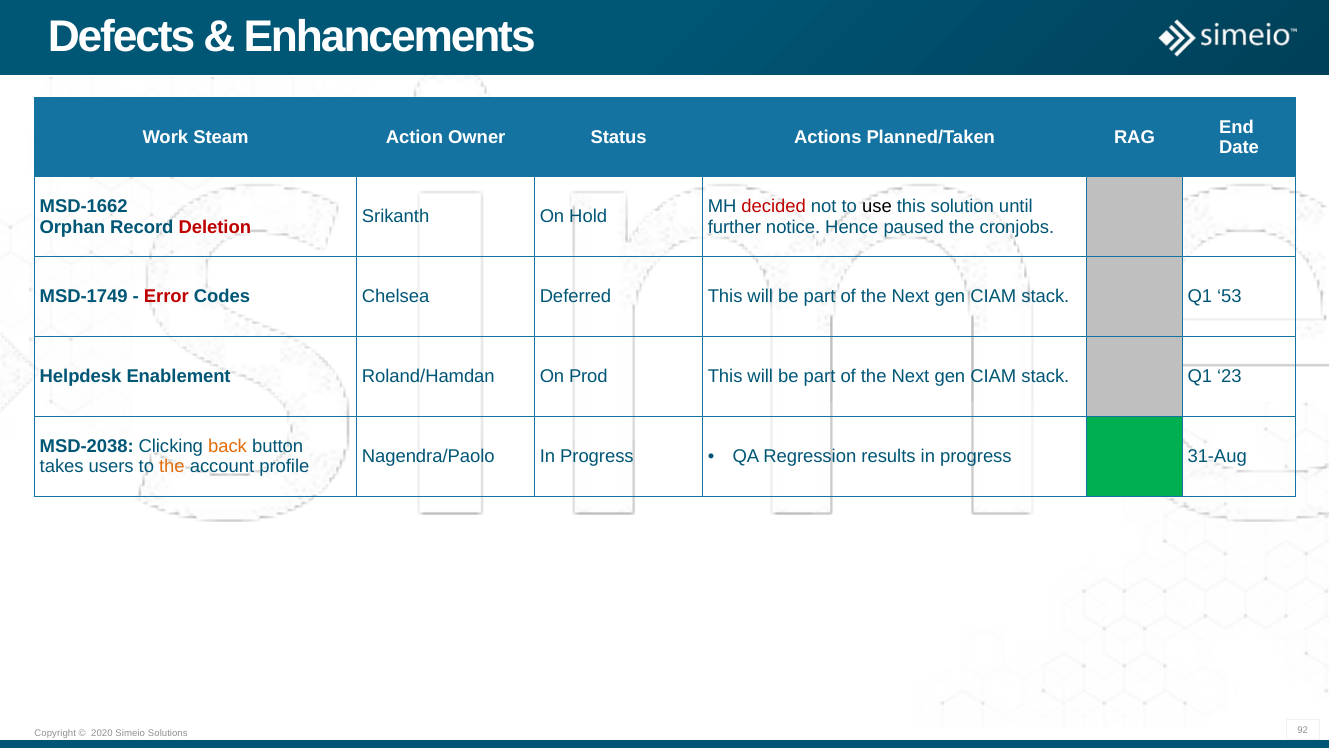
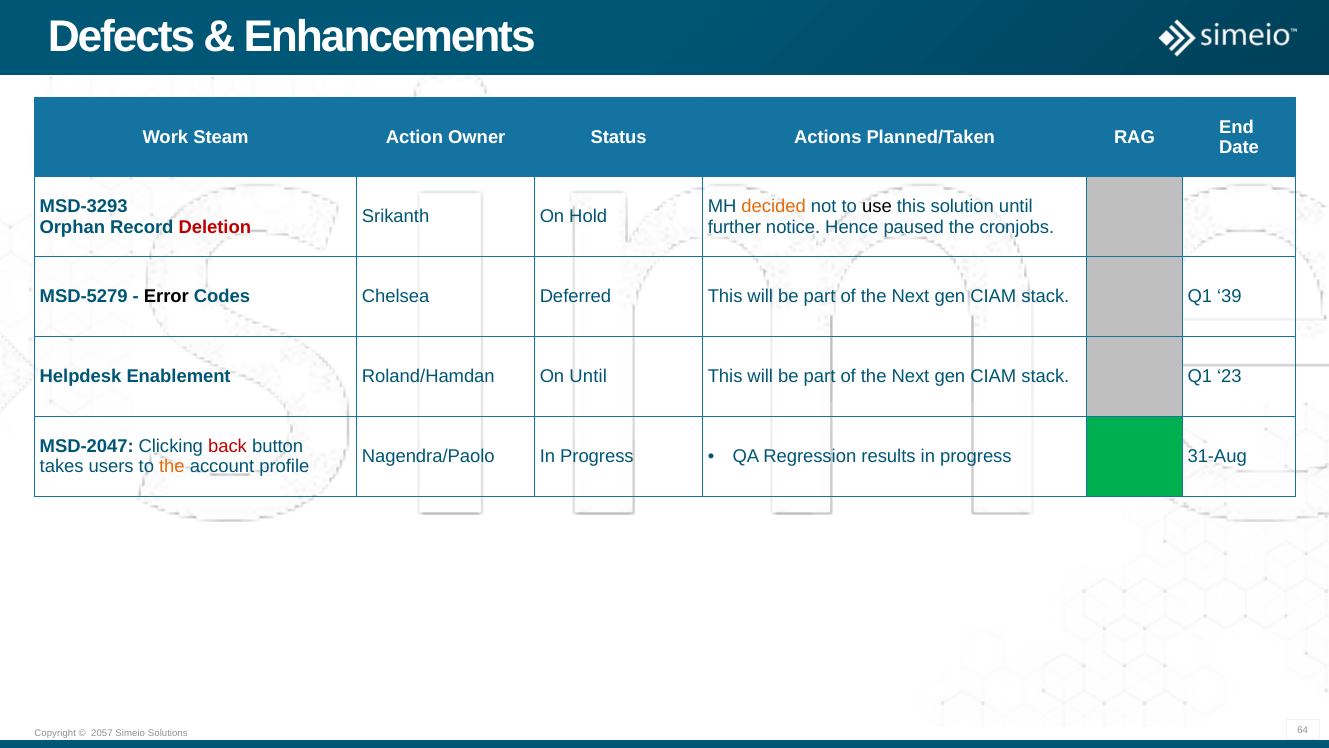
MSD-1662: MSD-1662 -> MSD-3293
decided colour: red -> orange
MSD-1749: MSD-1749 -> MSD-5279
Error colour: red -> black
53: 53 -> 39
On Prod: Prod -> Until
MSD-2038: MSD-2038 -> MSD-2047
back colour: orange -> red
2020: 2020 -> 2057
92: 92 -> 64
